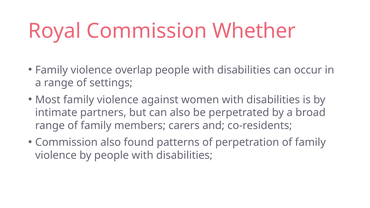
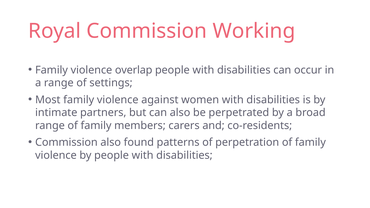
Whether: Whether -> Working
